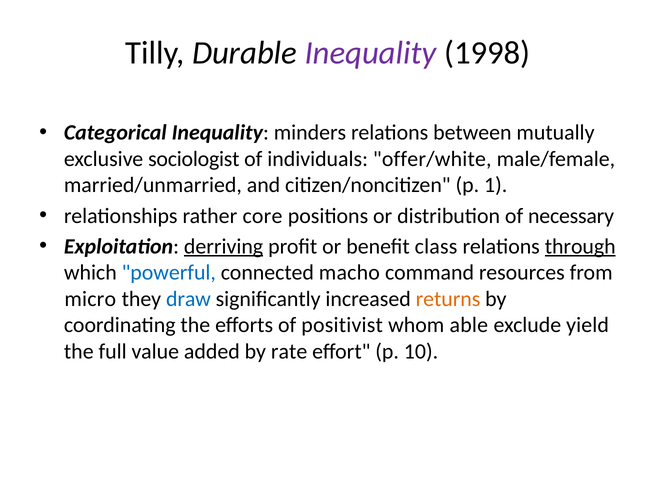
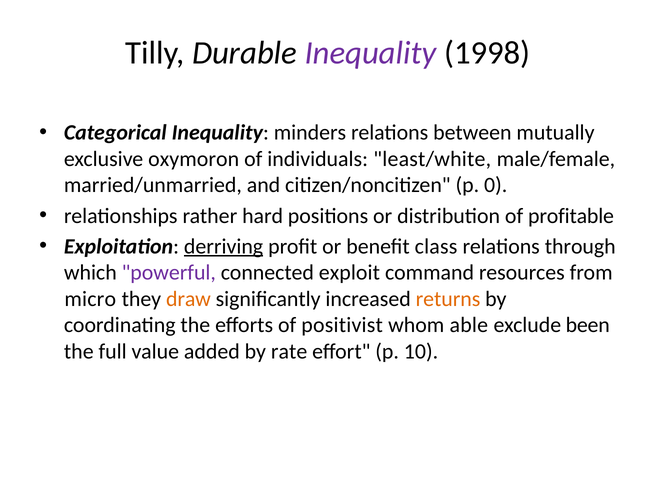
sociologist: sociologist -> oxymoron
offer/white: offer/white -> least/white
1: 1 -> 0
core: core -> hard
necessary: necessary -> profitable
through underline: present -> none
powerful colour: blue -> purple
macho: macho -> exploit
draw colour: blue -> orange
yield: yield -> been
